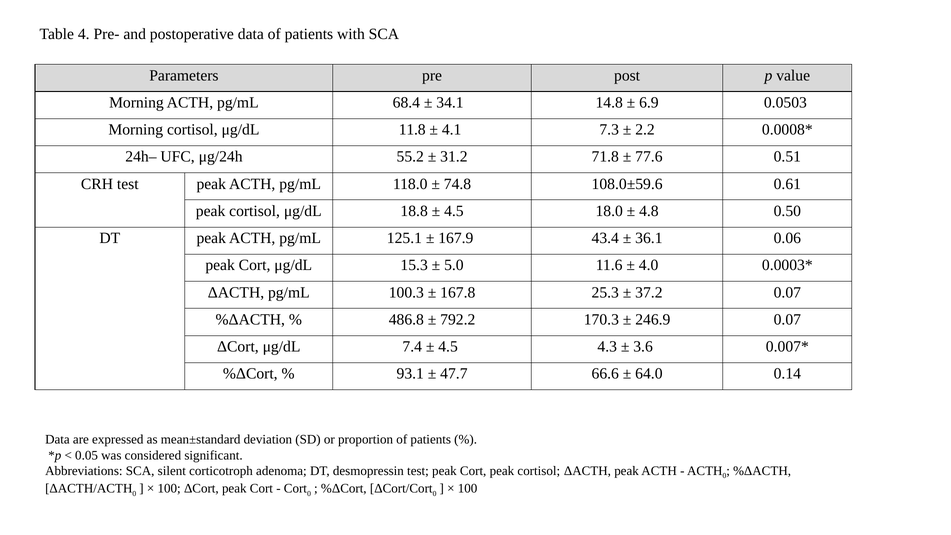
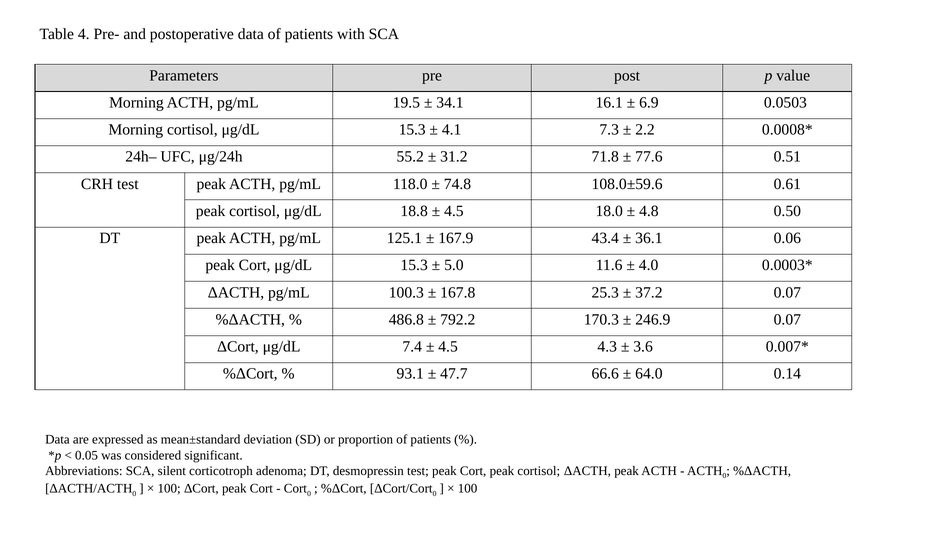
68.4: 68.4 -> 19.5
14.8: 14.8 -> 16.1
cortisol μg/dL 11.8: 11.8 -> 15.3
